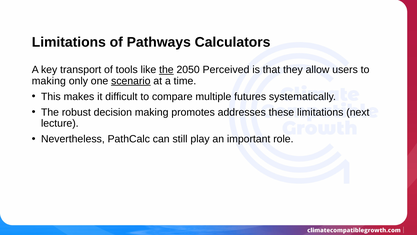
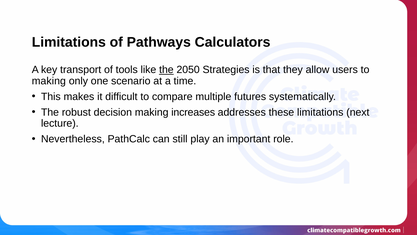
Perceived: Perceived -> Strategies
scenario underline: present -> none
promotes: promotes -> increases
